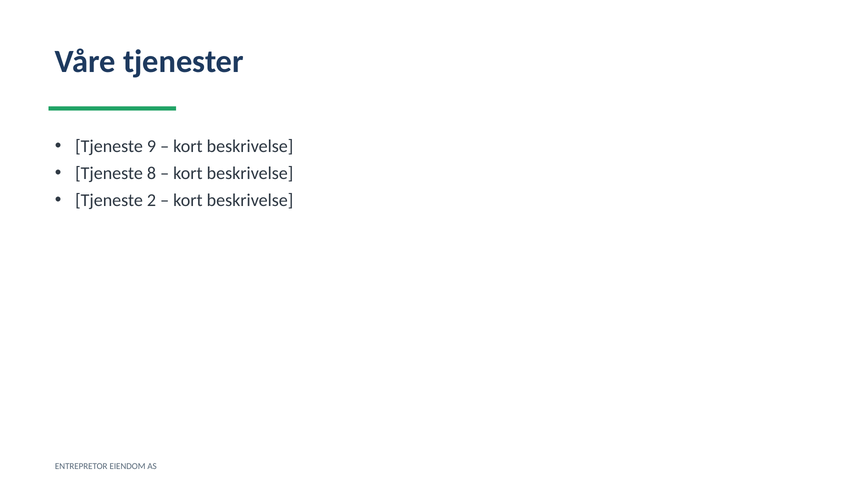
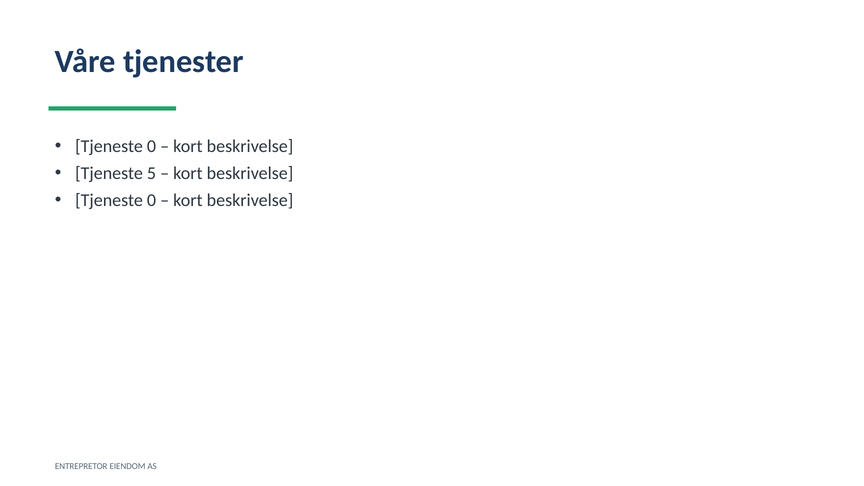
9 at (151, 146): 9 -> 0
8: 8 -> 5
2 at (151, 200): 2 -> 0
